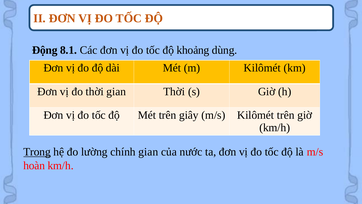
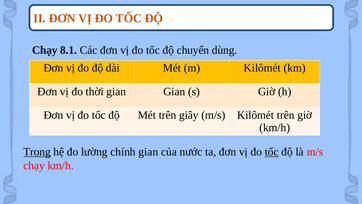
Động at (45, 50): Động -> Chạy
khoảng: khoảng -> chuyển
gian Thời: Thời -> Gian
tốc at (272, 152) underline: none -> present
hoàn at (34, 165): hoàn -> chạy
